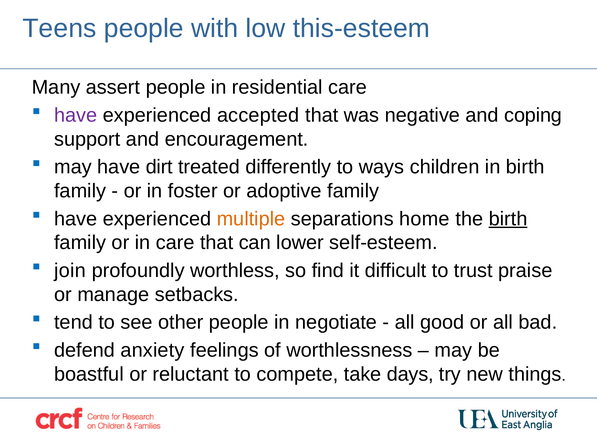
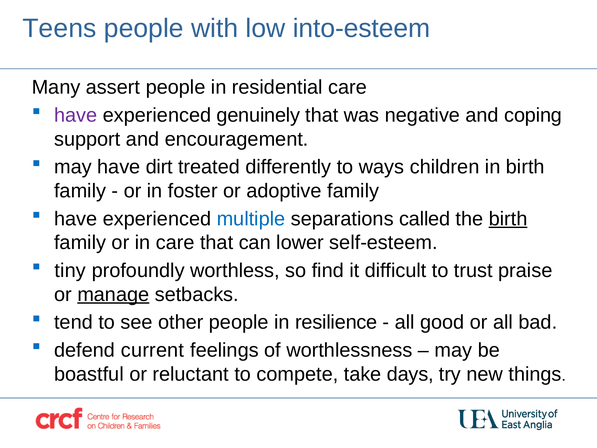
this-esteem: this-esteem -> into-esteem
accepted: accepted -> genuinely
multiple colour: orange -> blue
home: home -> called
join: join -> tiny
manage underline: none -> present
negotiate: negotiate -> resilience
anxiety: anxiety -> current
